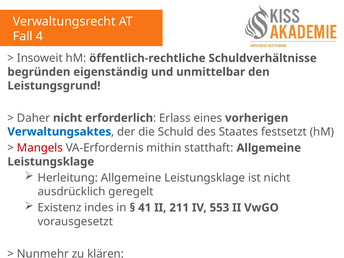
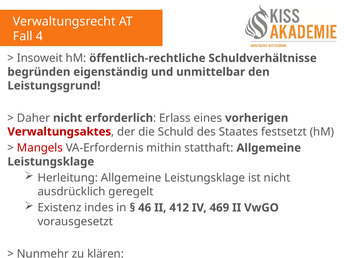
Verwaltungsaktes colour: blue -> red
41: 41 -> 46
211: 211 -> 412
553: 553 -> 469
